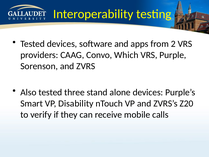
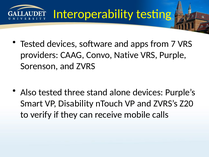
2: 2 -> 7
Which: Which -> Native
